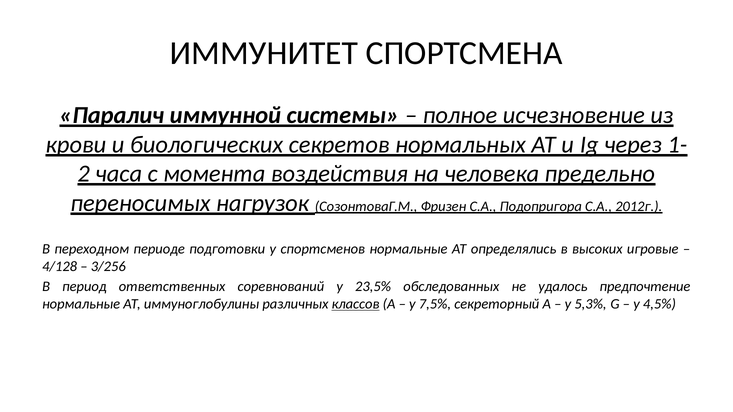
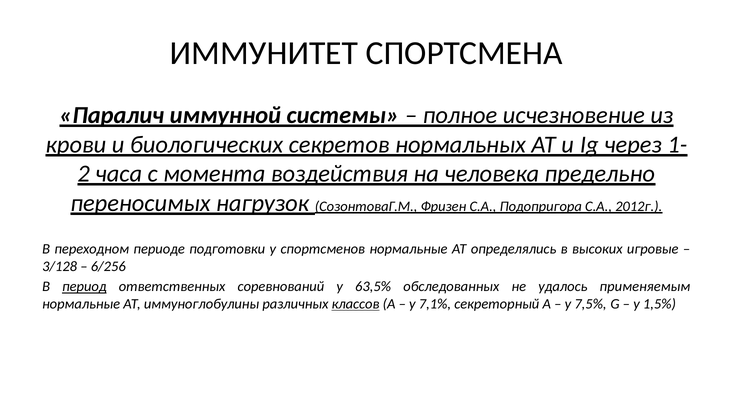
4/128: 4/128 -> 3/128
3/256: 3/256 -> 6/256
период underline: none -> present
23,5%: 23,5% -> 63,5%
предпочтение: предпочтение -> применяемым
7,5%: 7,5% -> 7,1%
5,3%: 5,3% -> 7,5%
4,5%: 4,5% -> 1,5%
